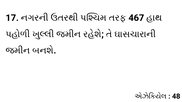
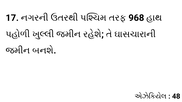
467: 467 -> 968
